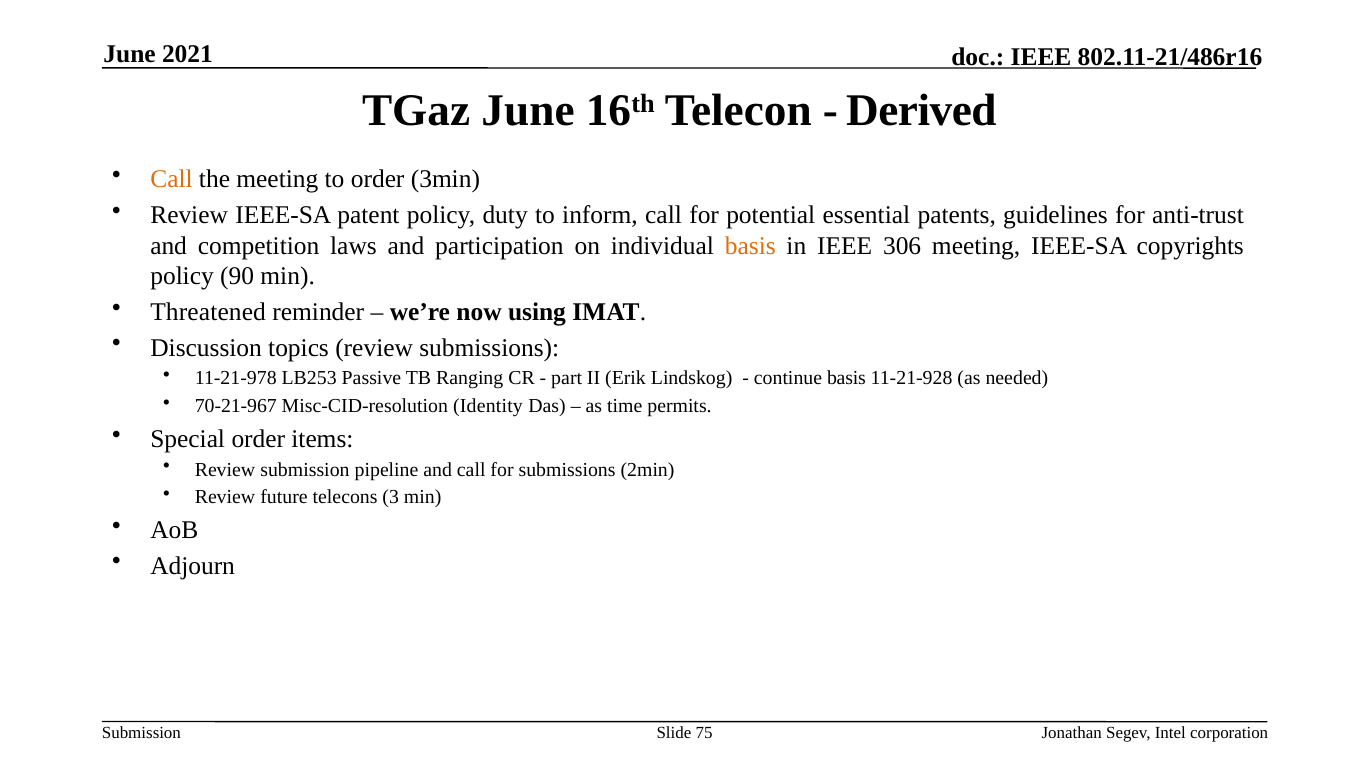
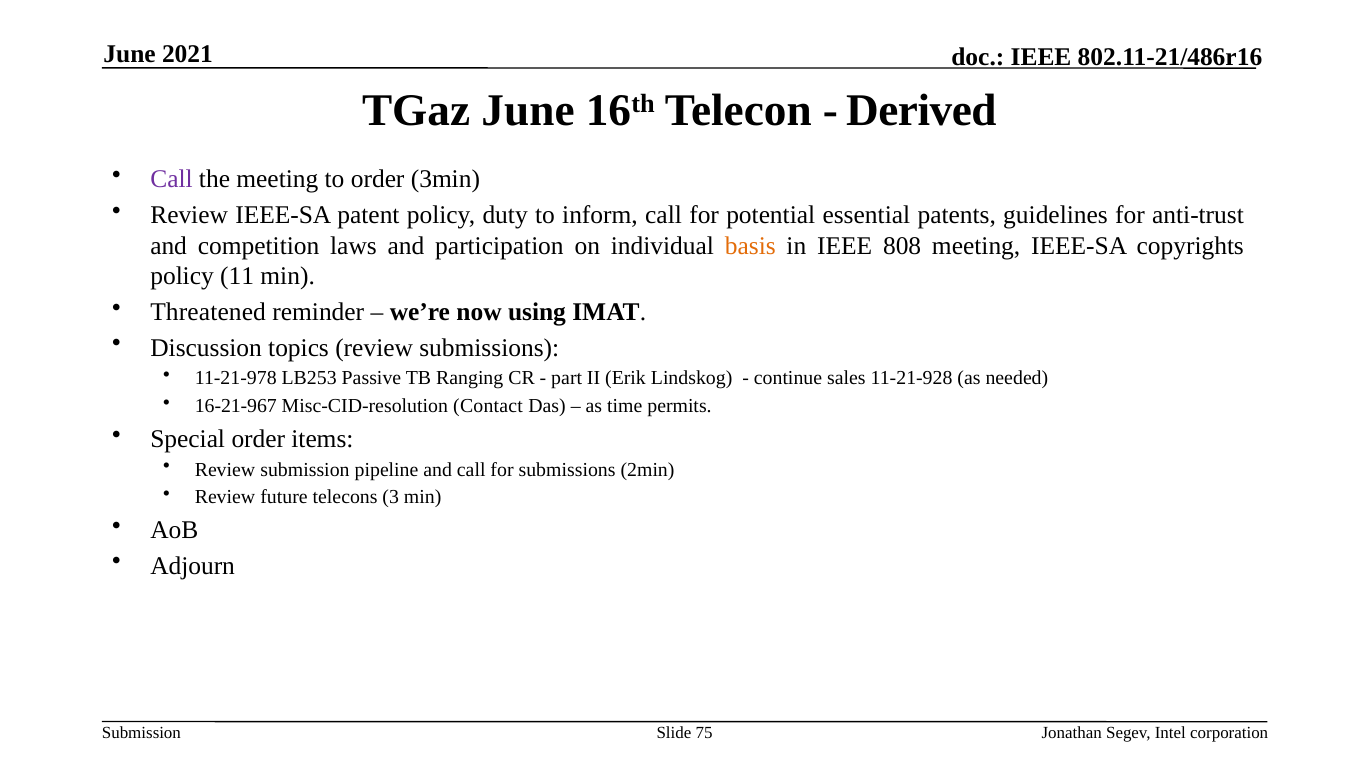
Call at (171, 180) colour: orange -> purple
306: 306 -> 808
90: 90 -> 11
continue basis: basis -> sales
70-21-967: 70-21-967 -> 16-21-967
Identity: Identity -> Contact
